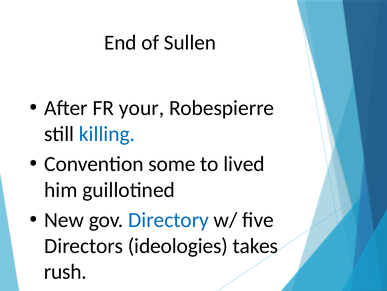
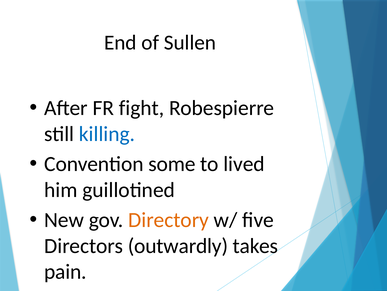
your: your -> fight
Directory colour: blue -> orange
ideologies: ideologies -> outwardly
rush: rush -> pain
